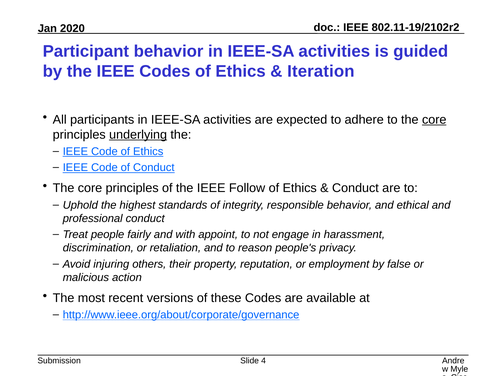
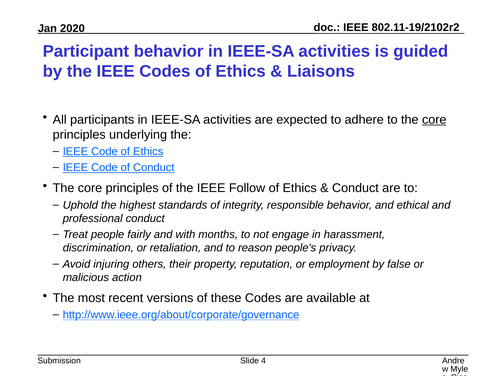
Iteration: Iteration -> Liaisons
underlying underline: present -> none
appoint: appoint -> months
